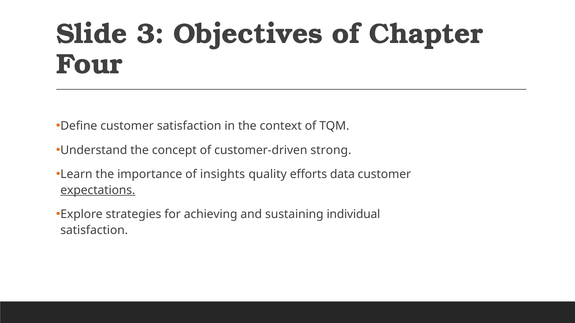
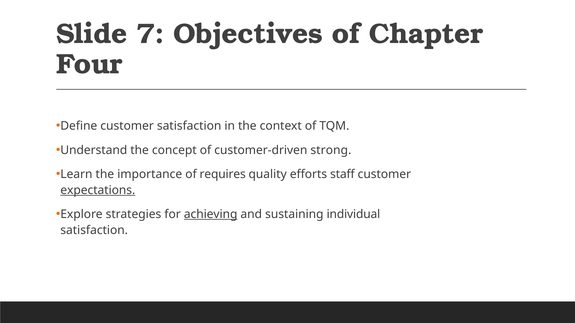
3: 3 -> 7
insights: insights -> requires
data: data -> staff
achieving underline: none -> present
